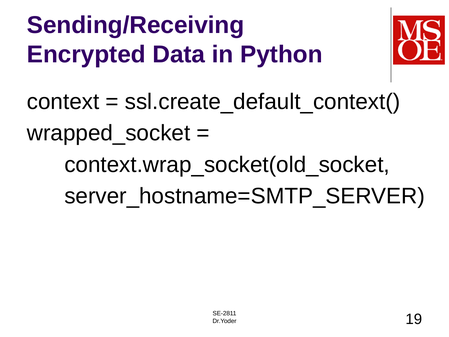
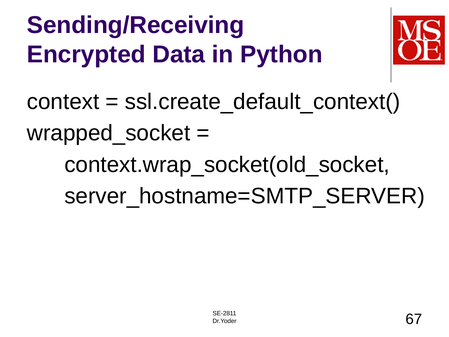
19: 19 -> 67
